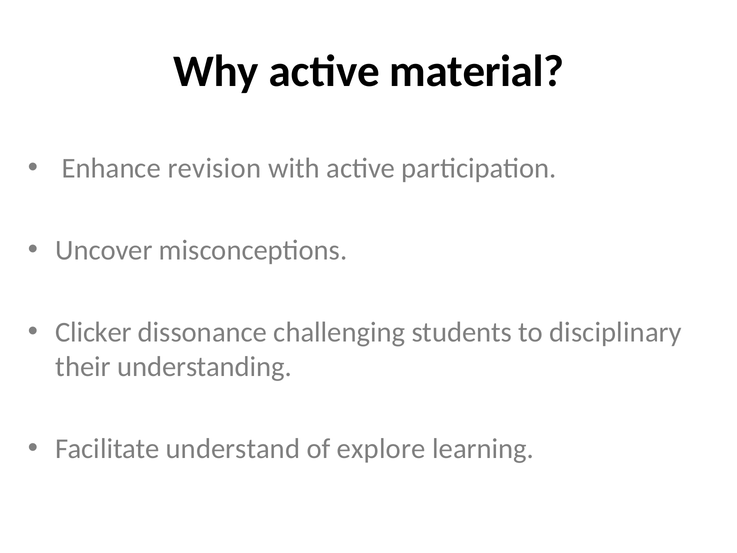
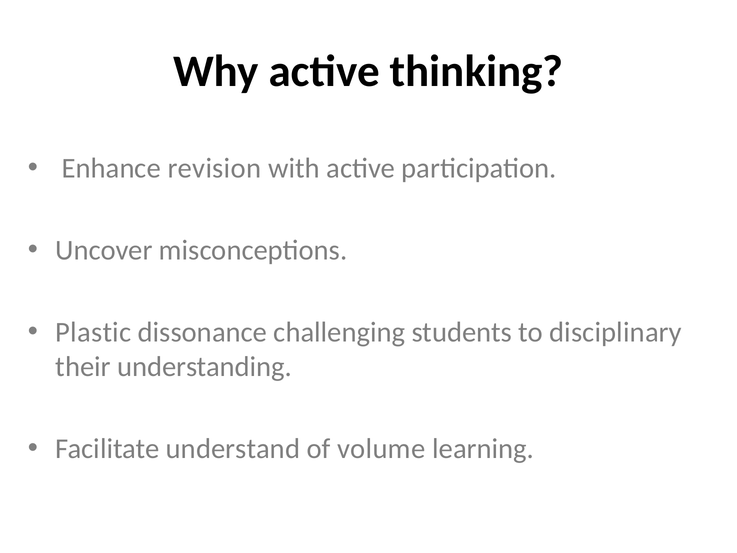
material: material -> thinking
Clicker: Clicker -> Plastic
explore: explore -> volume
